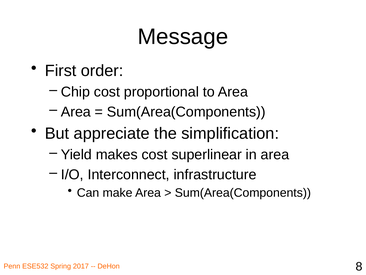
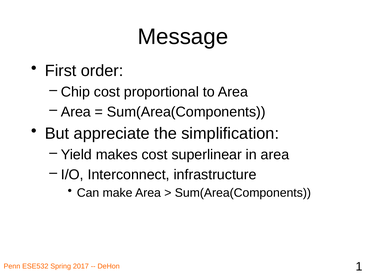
8: 8 -> 1
